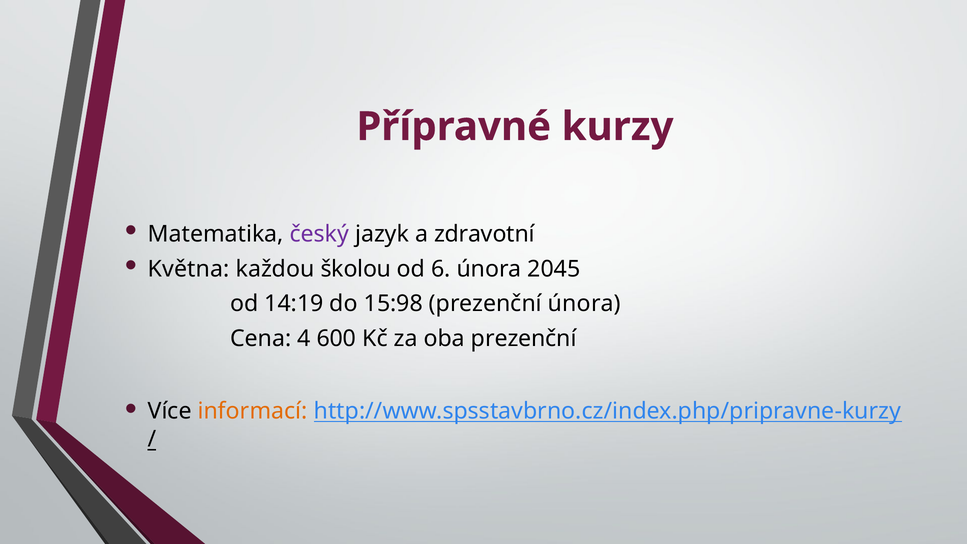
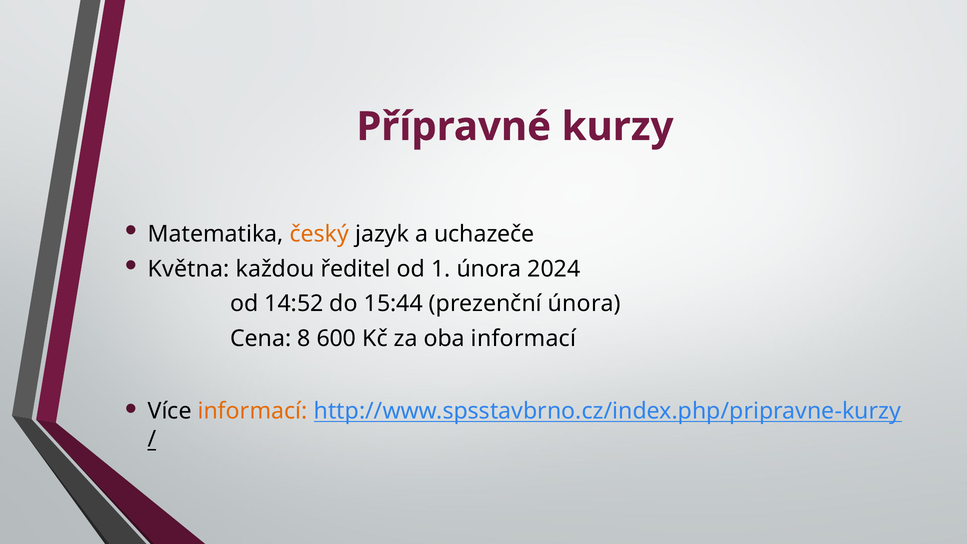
český colour: purple -> orange
zdravotní: zdravotní -> uchazeče
školou: školou -> ředitel
6: 6 -> 1
2045: 2045 -> 2024
14:19: 14:19 -> 14:52
15:98: 15:98 -> 15:44
4: 4 -> 8
oba prezenční: prezenční -> informací
